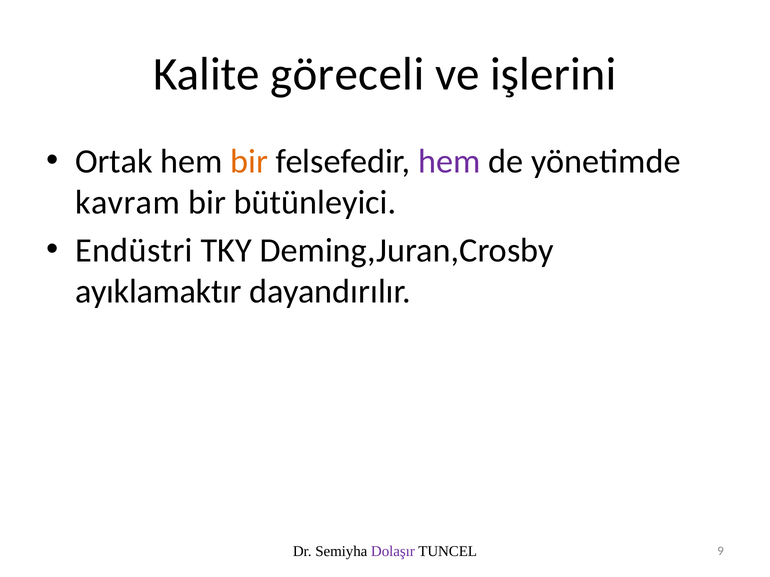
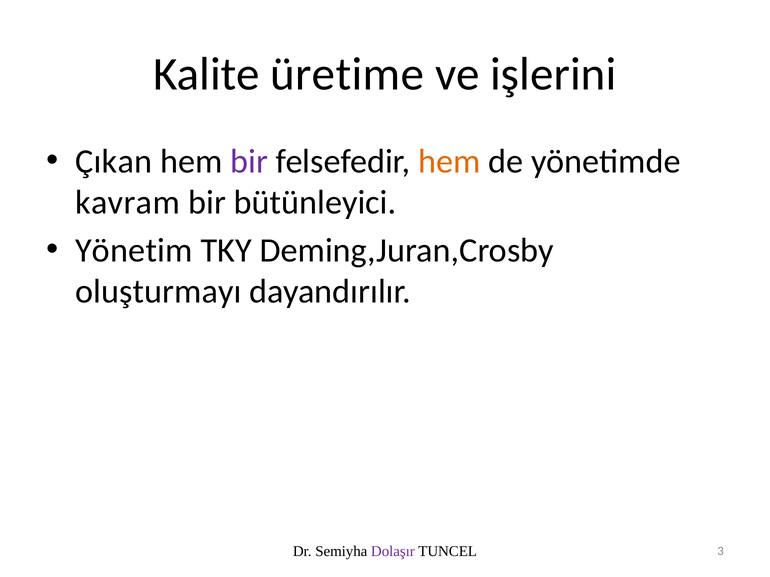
göreceli: göreceli -> üretime
Ortak: Ortak -> Çıkan
bir at (249, 162) colour: orange -> purple
hem at (449, 162) colour: purple -> orange
Endüstri: Endüstri -> Yönetim
ayıklamaktır: ayıklamaktır -> oluşturmayı
9: 9 -> 3
